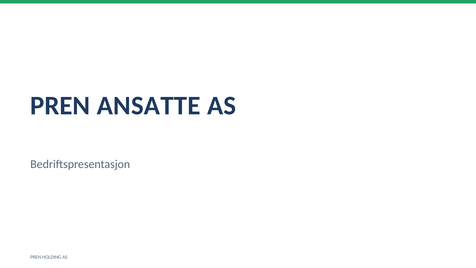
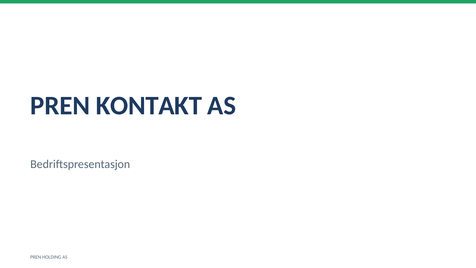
ANSATTE: ANSATTE -> KONTAKT
